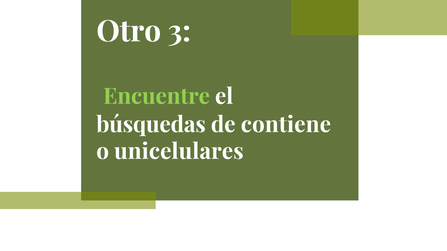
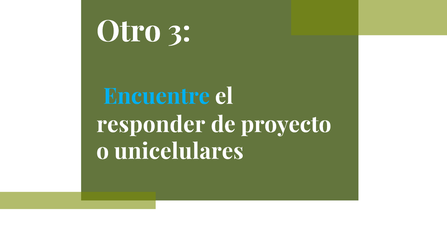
Encuentre colour: light green -> light blue
búsquedas: búsquedas -> responder
contiene: contiene -> proyecto
